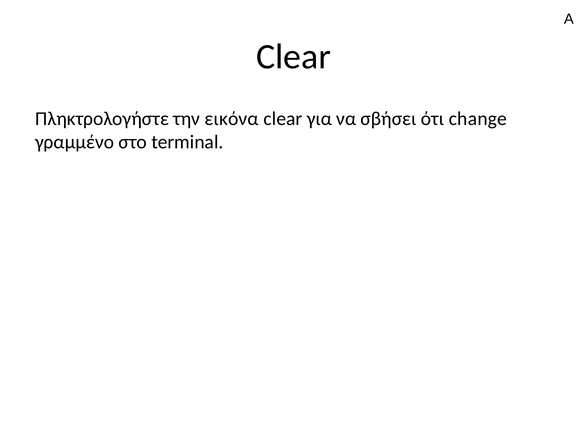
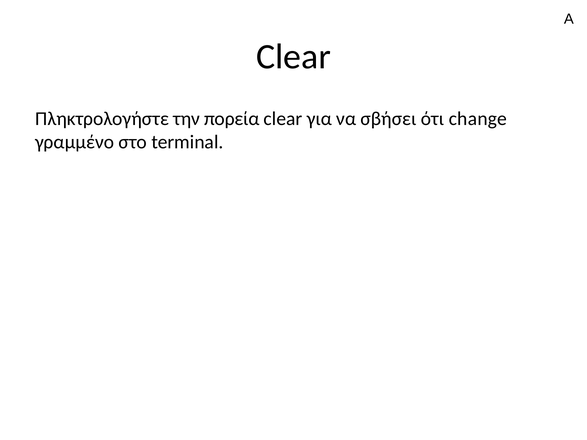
εικόνα: εικόνα -> πορεία
